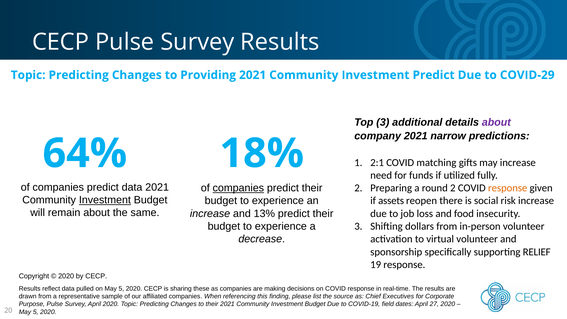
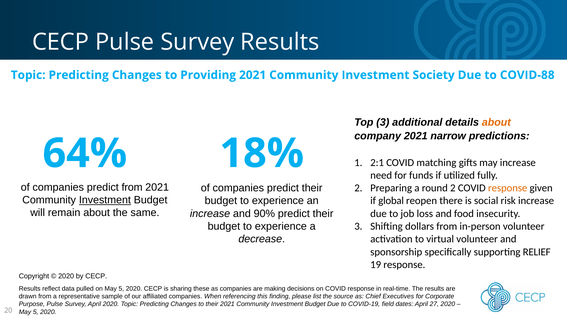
Investment Predict: Predict -> Society
COVID-29: COVID-29 -> COVID-88
about at (496, 122) colour: purple -> orange
predict data: data -> from
companies at (238, 188) underline: present -> none
assets: assets -> global
13%: 13% -> 90%
